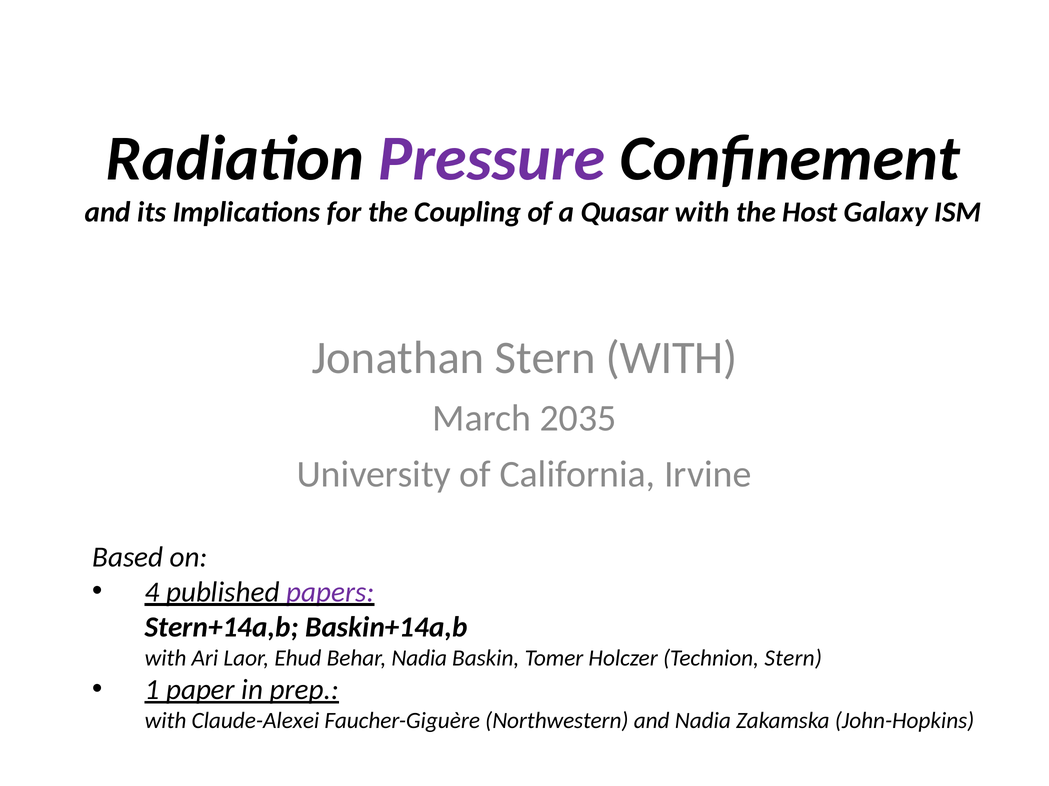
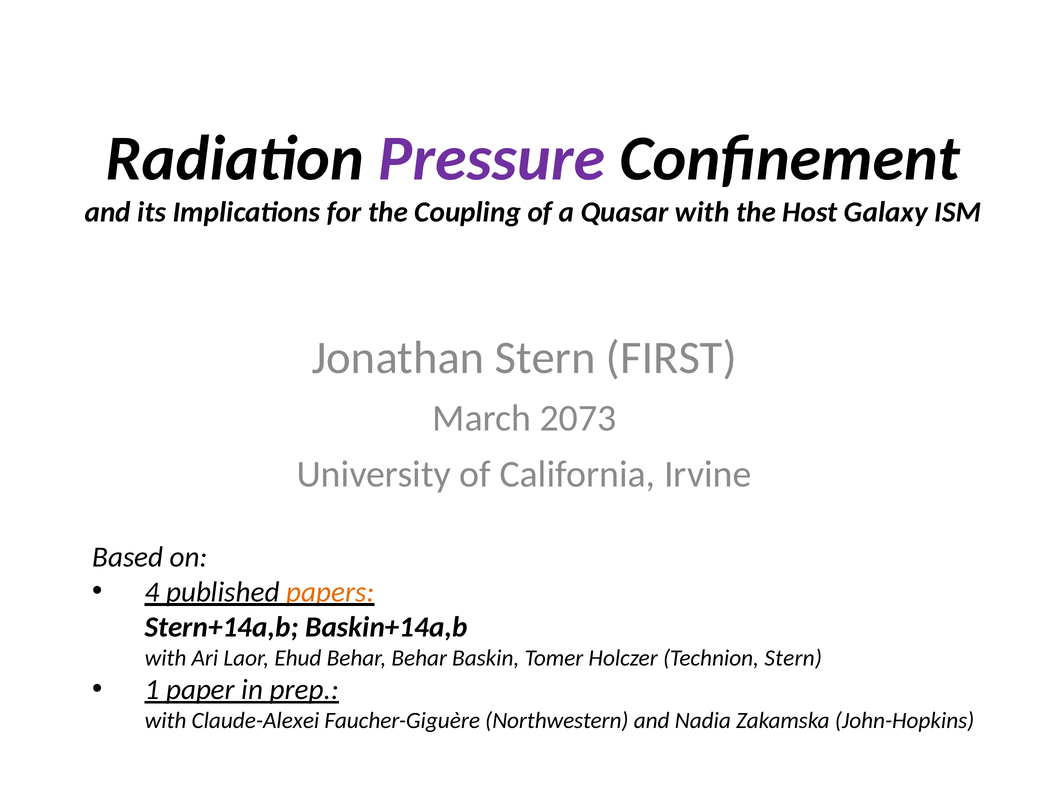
Stern WITH: WITH -> FIRST
2035: 2035 -> 2073
papers colour: purple -> orange
Behar Nadia: Nadia -> Behar
